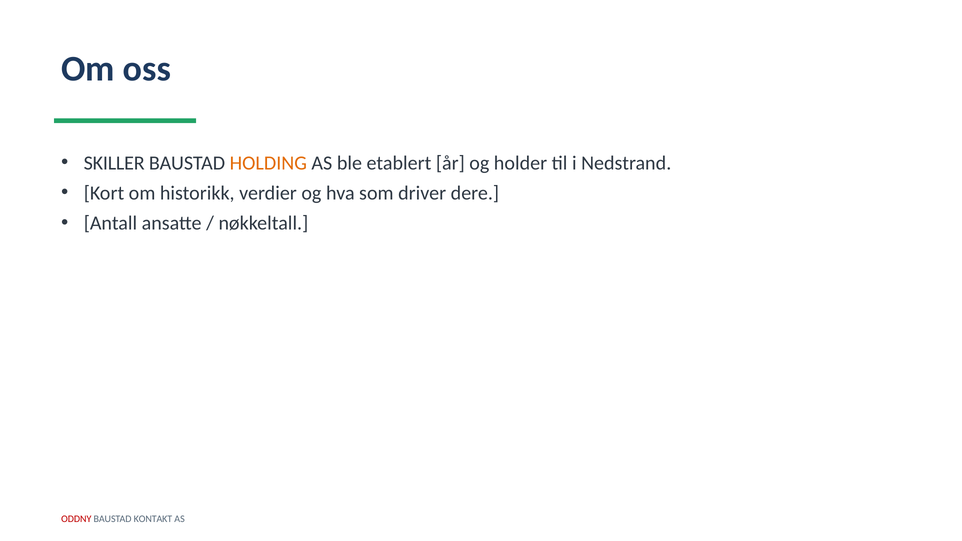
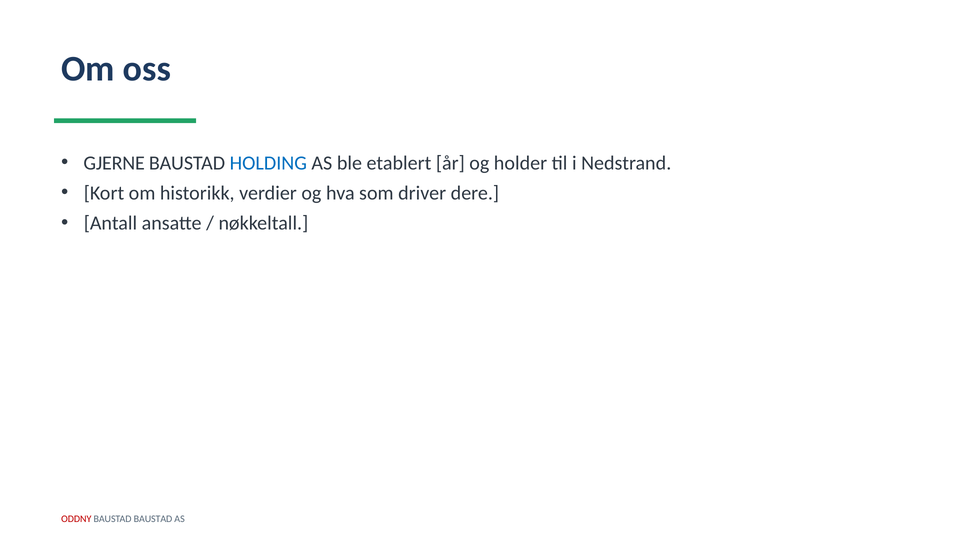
SKILLER: SKILLER -> GJERNE
HOLDING colour: orange -> blue
BAUSTAD KONTAKT: KONTAKT -> BAUSTAD
